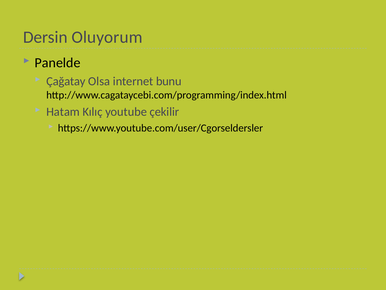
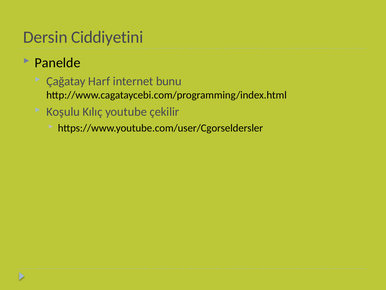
Oluyorum: Oluyorum -> Ciddiyetini
Olsa: Olsa -> Harf
Hatam: Hatam -> Koşulu
